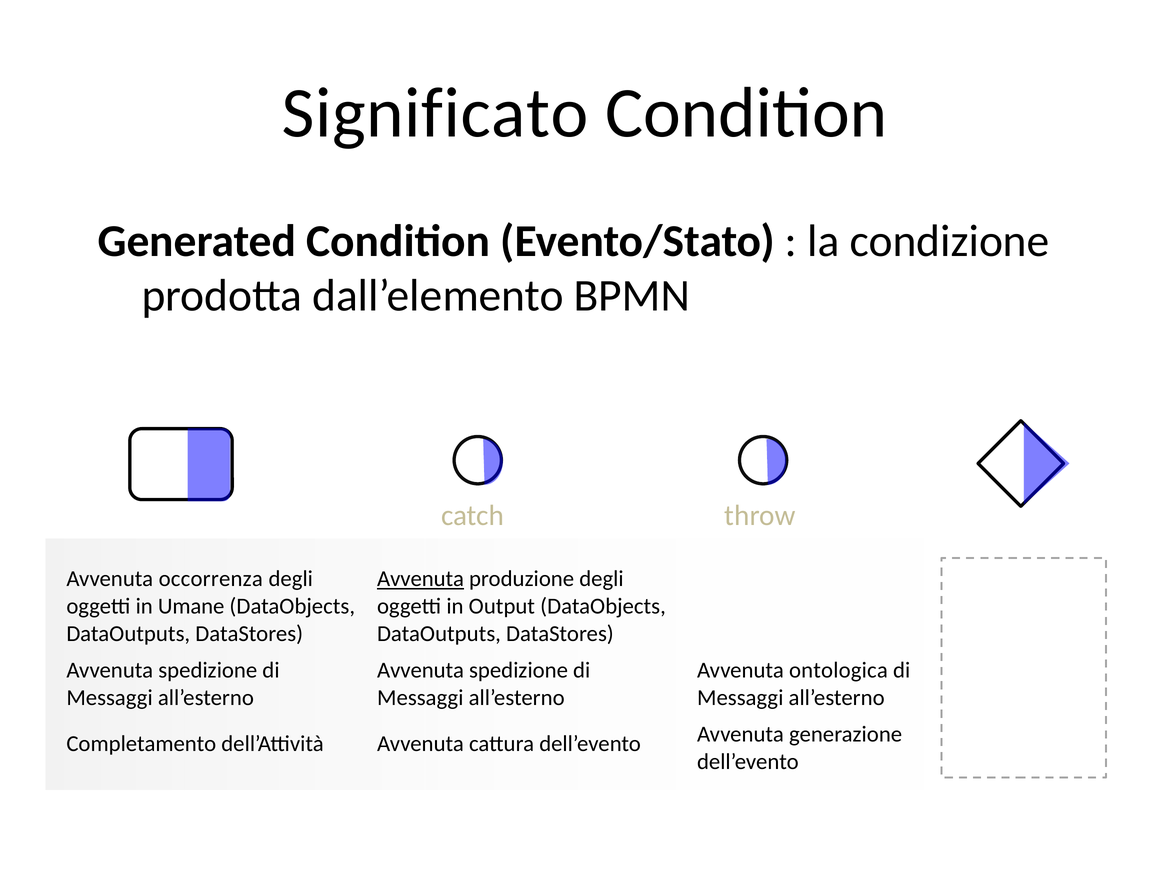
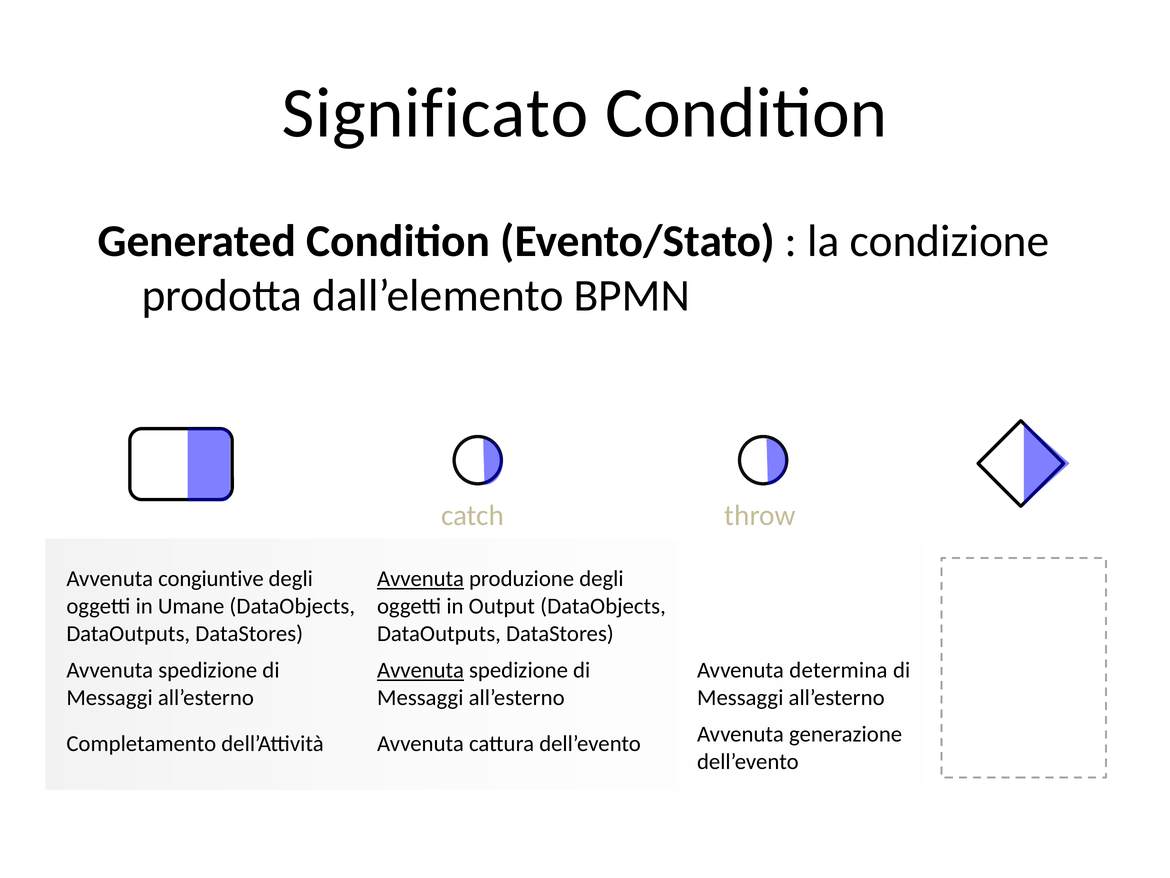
occorrenza: occorrenza -> congiuntive
Avvenuta at (421, 670) underline: none -> present
ontologica: ontologica -> determina
